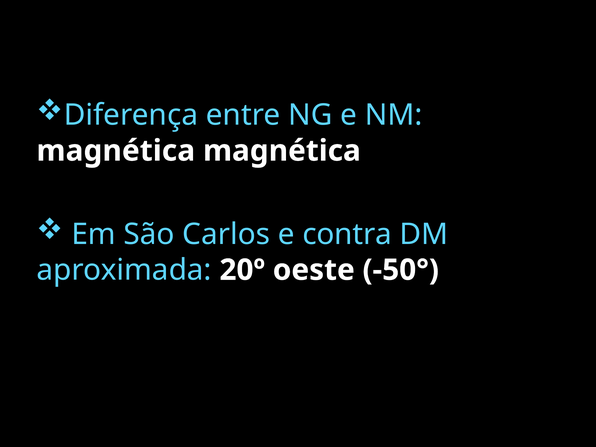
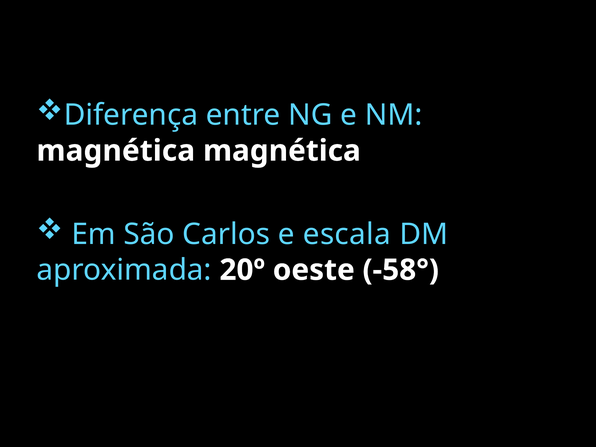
contra: contra -> escala
-50°: -50° -> -58°
